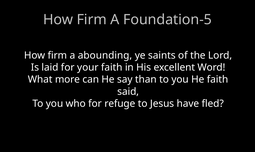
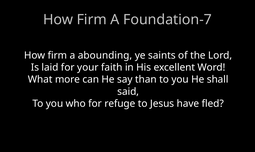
Foundation-5: Foundation-5 -> Foundation-7
He faith: faith -> shall
